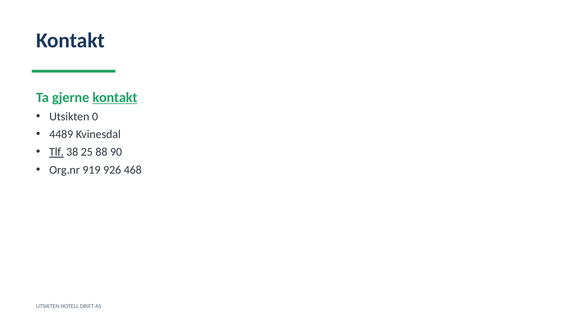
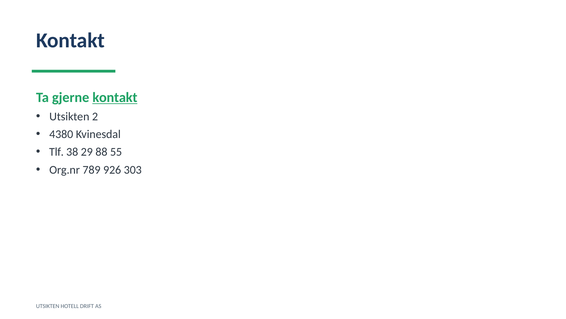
0: 0 -> 2
4489: 4489 -> 4380
Tlf underline: present -> none
25: 25 -> 29
90: 90 -> 55
919: 919 -> 789
468: 468 -> 303
